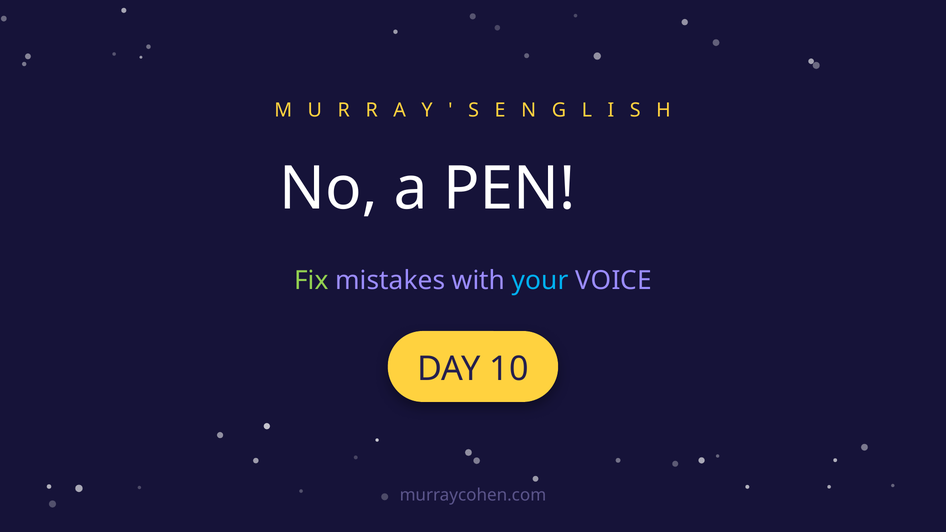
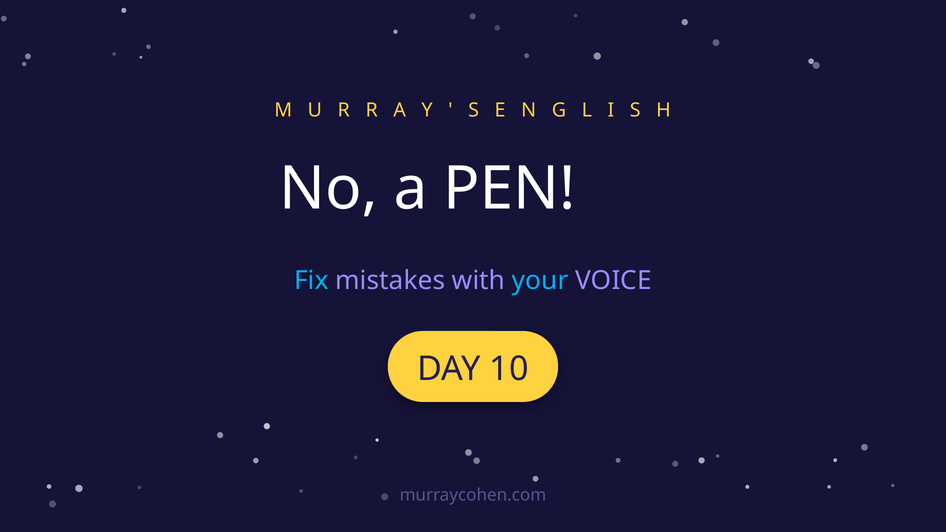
Fix colour: light green -> light blue
